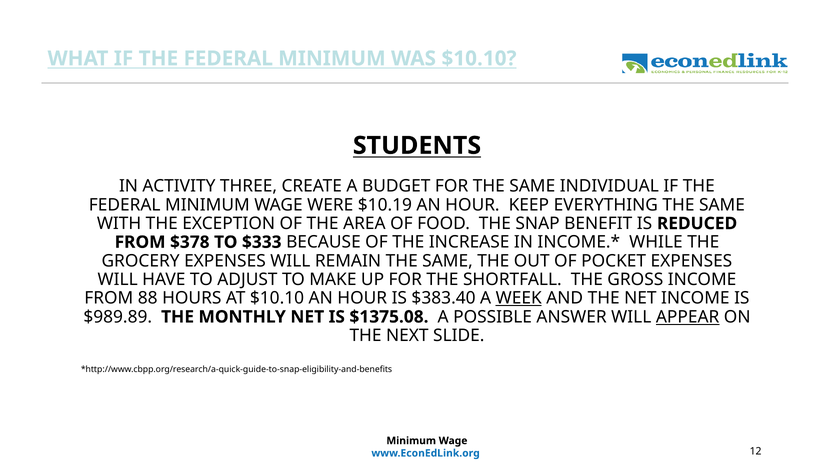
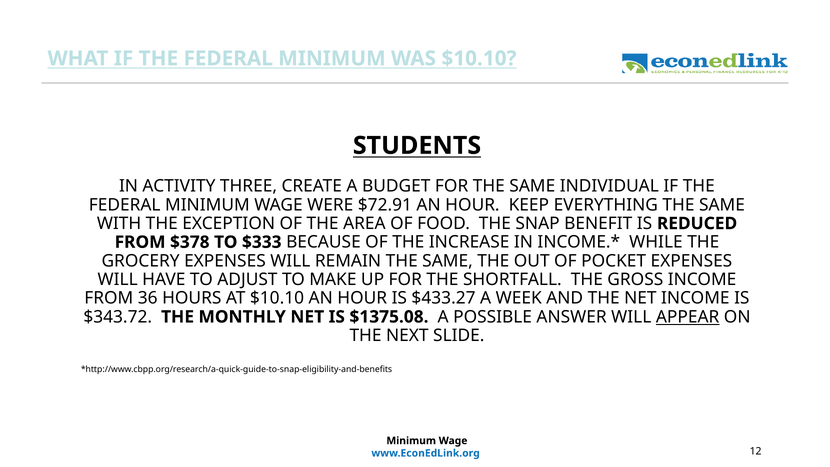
$10.19: $10.19 -> $72.91
88: 88 -> 36
$383.40: $383.40 -> $433.27
WEEK underline: present -> none
$989.89: $989.89 -> $343.72
